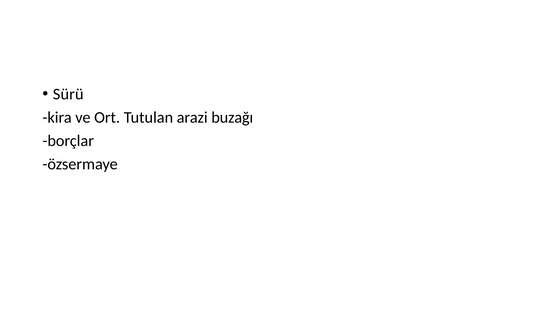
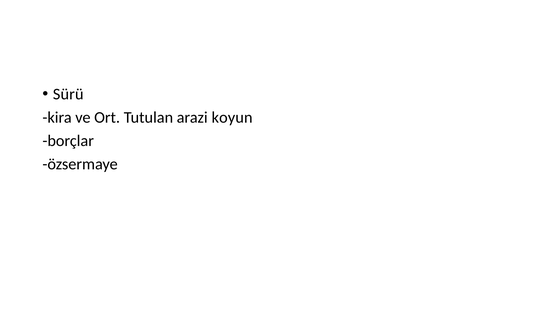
buzağı: buzağı -> koyun
